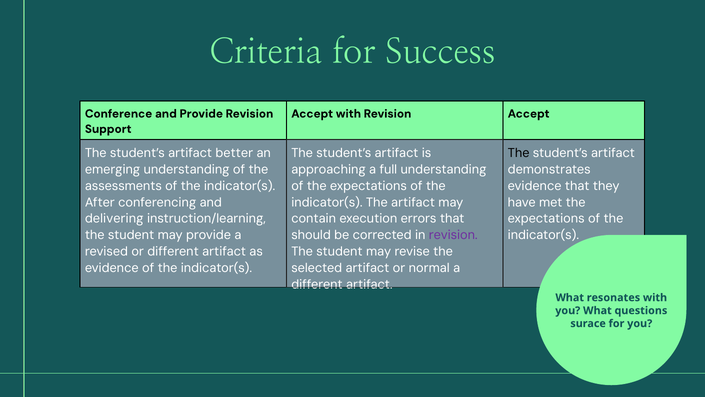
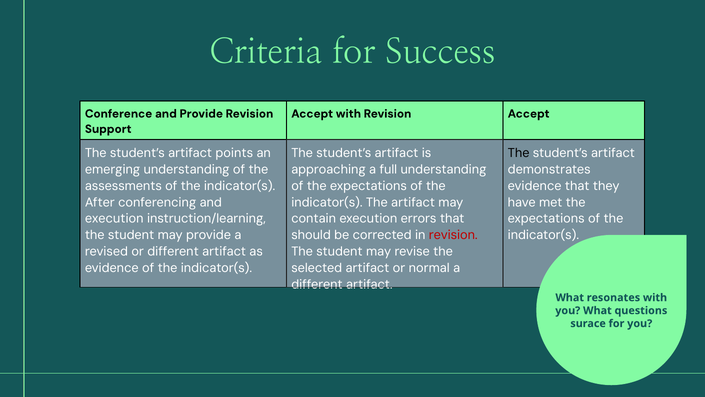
better: better -> points
delivering at (114, 219): delivering -> execution
revision at (453, 235) colour: purple -> red
